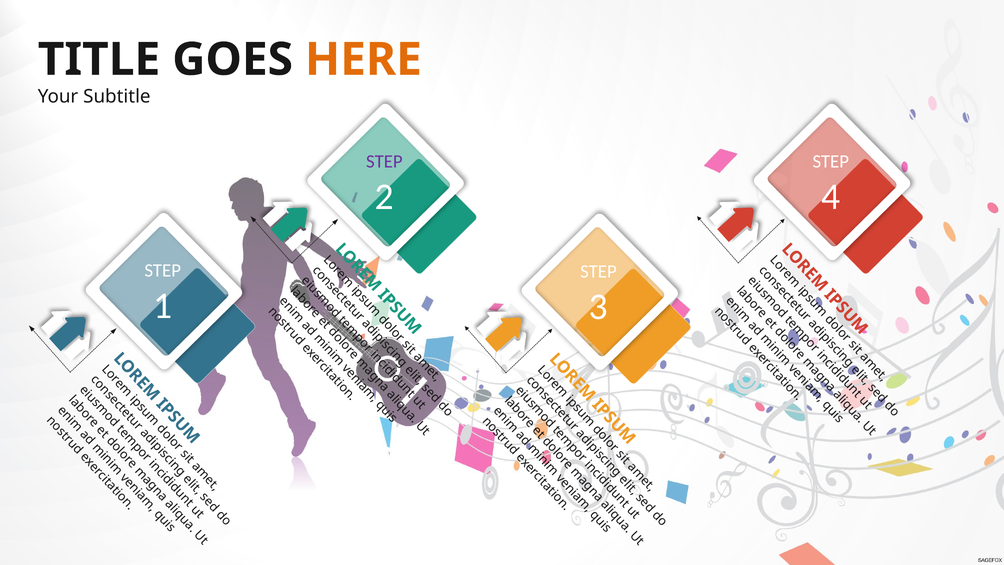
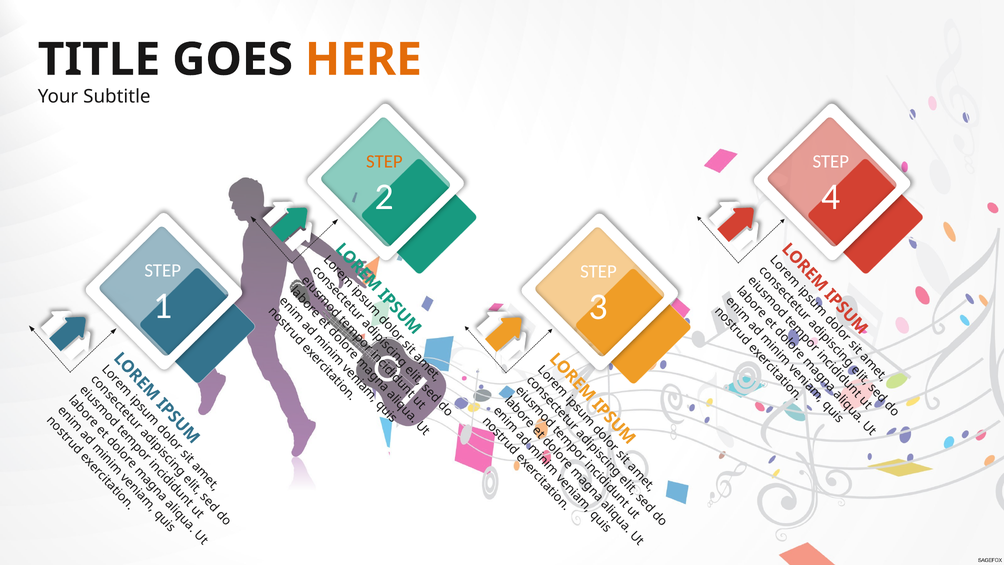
STEP at (384, 161) colour: purple -> orange
